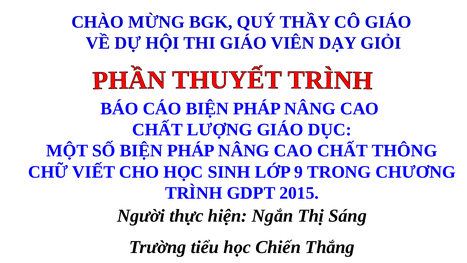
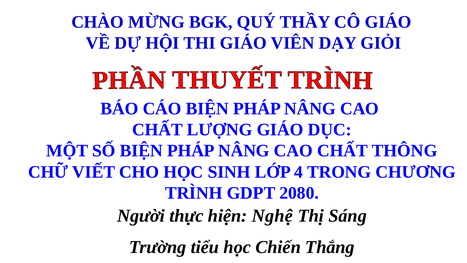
9: 9 -> 4
2015: 2015 -> 2080
Ngắn: Ngắn -> Nghệ
